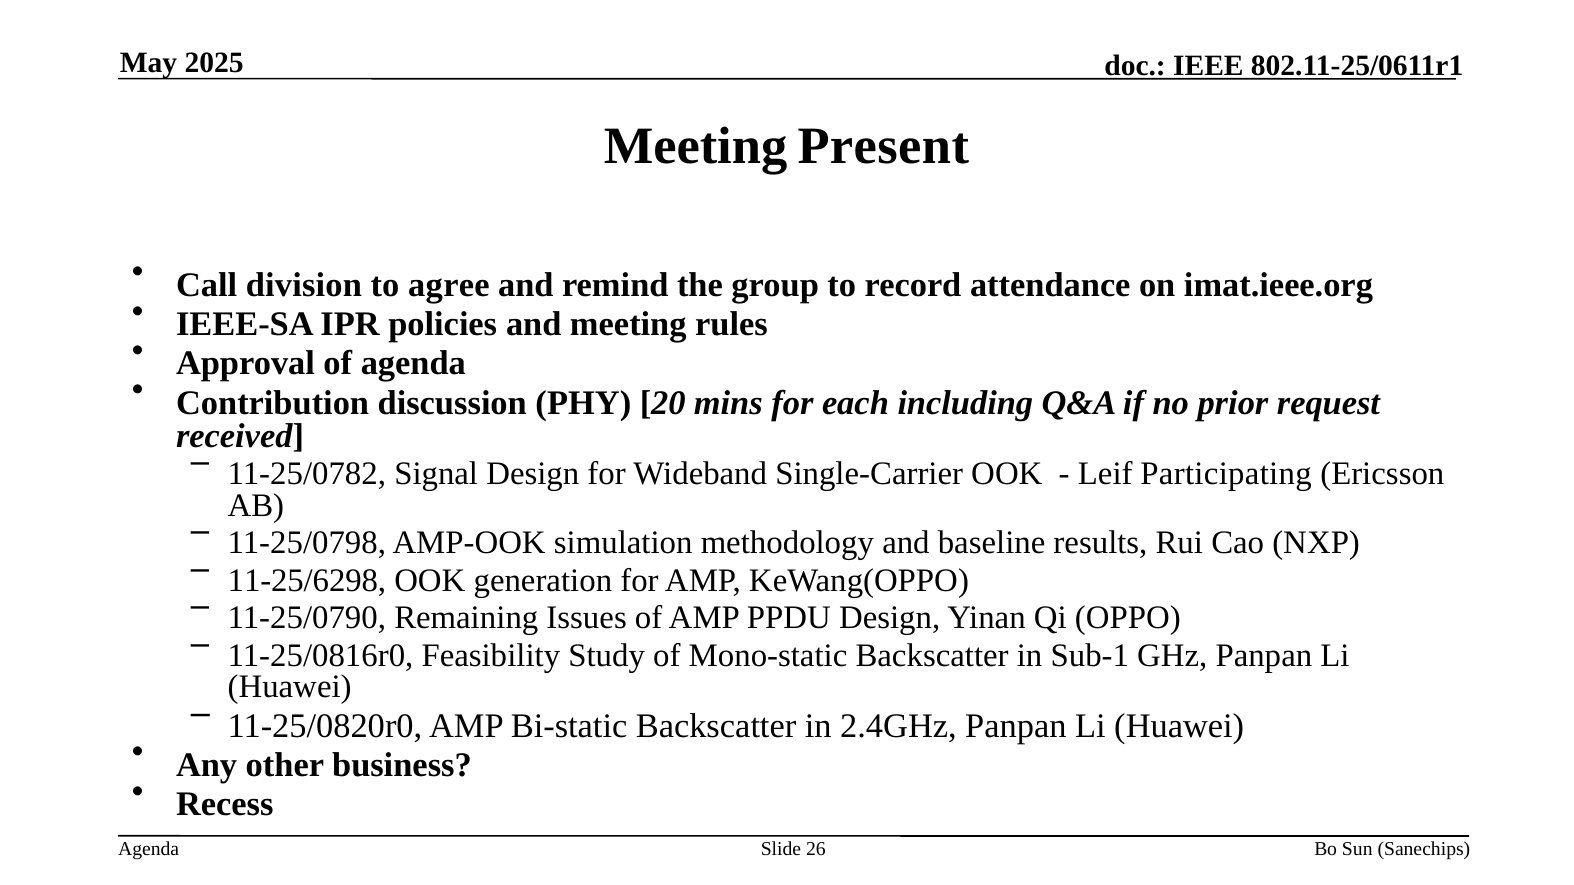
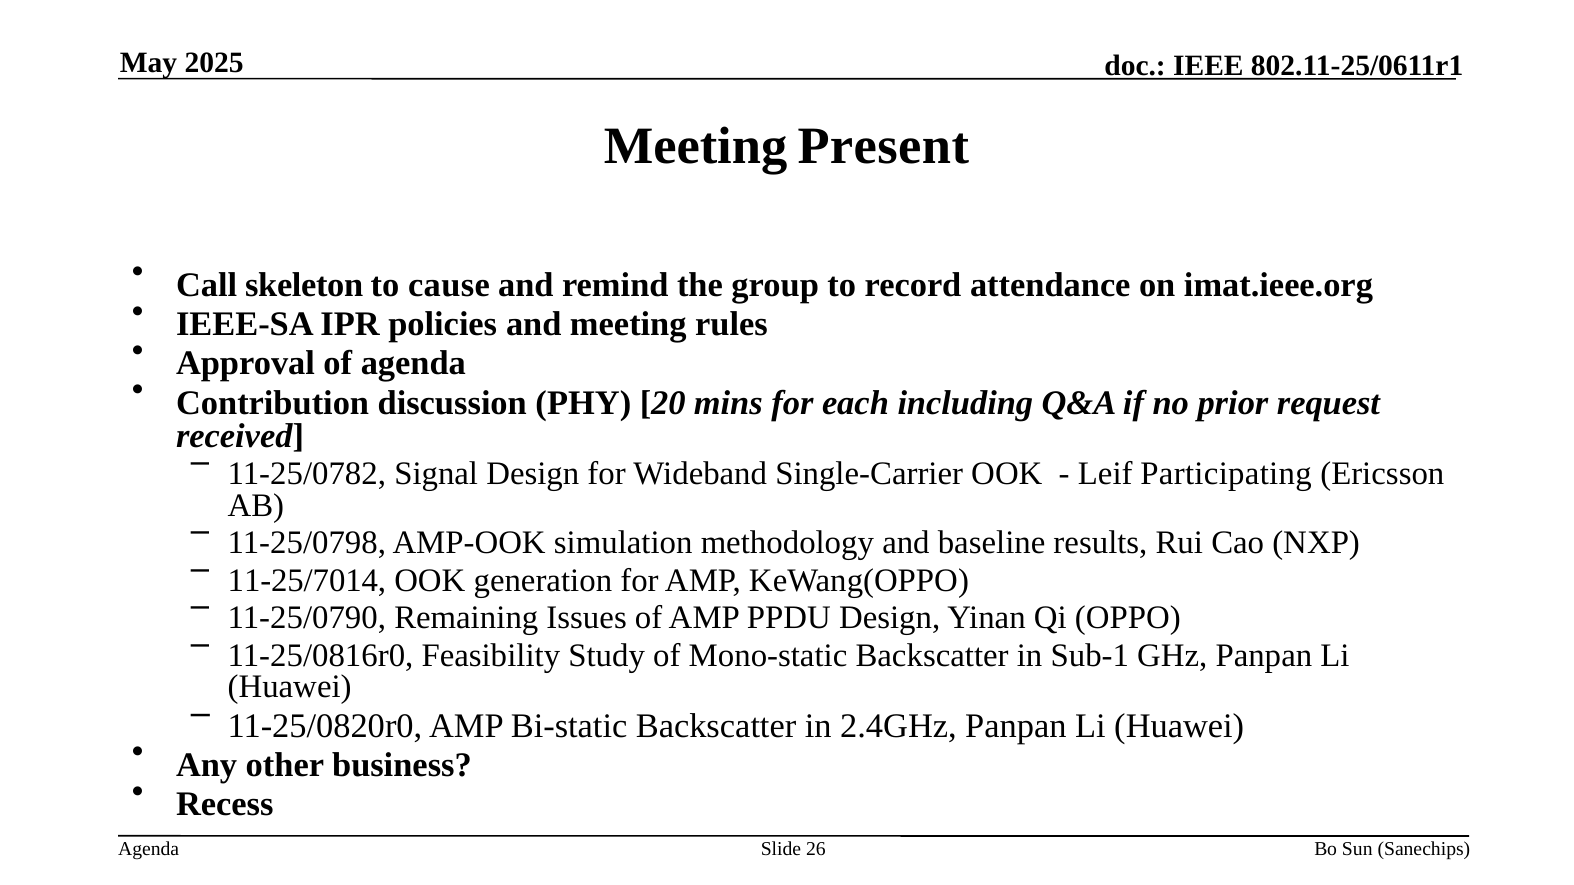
division: division -> skeleton
agree: agree -> cause
11-25/6298: 11-25/6298 -> 11-25/7014
